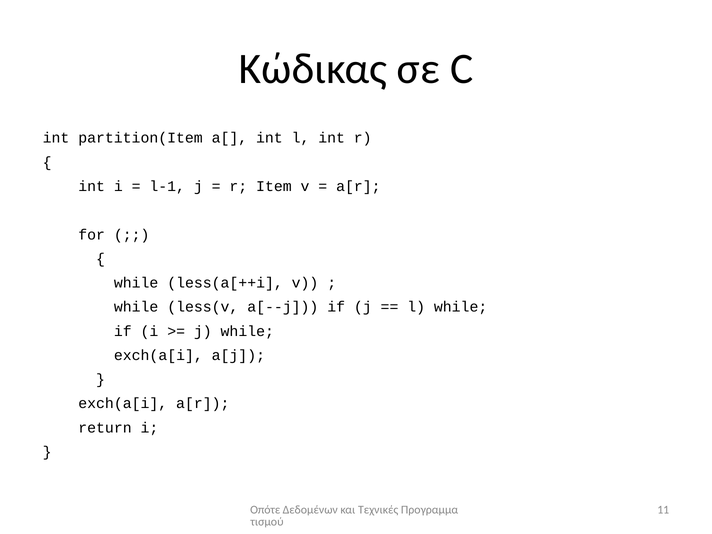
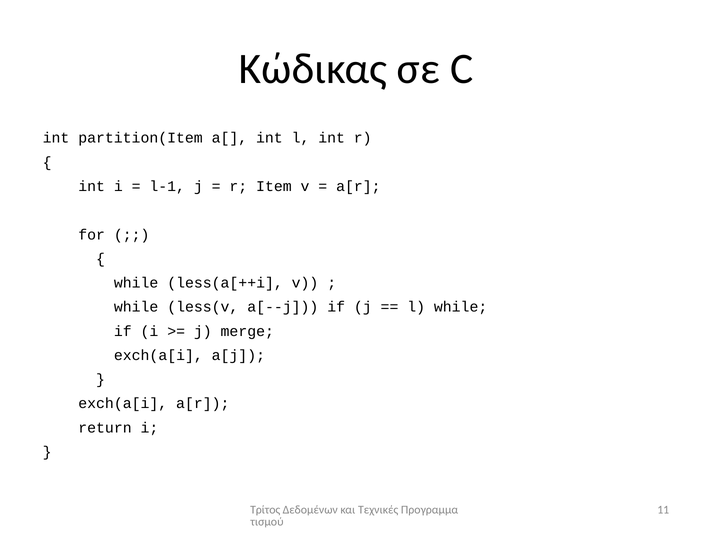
j while: while -> merge
Οπότε: Οπότε -> Τρίτος
